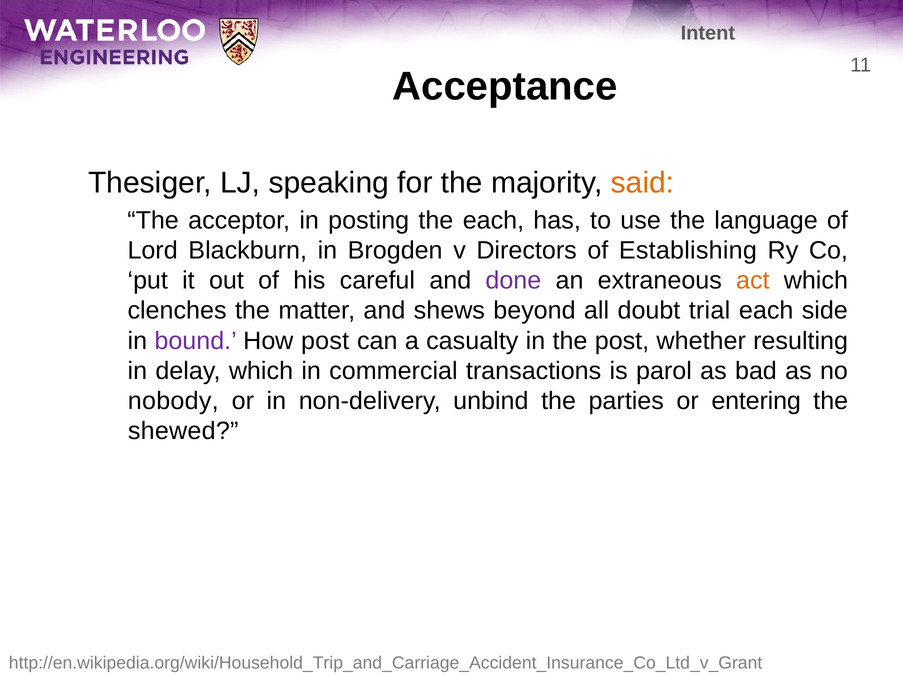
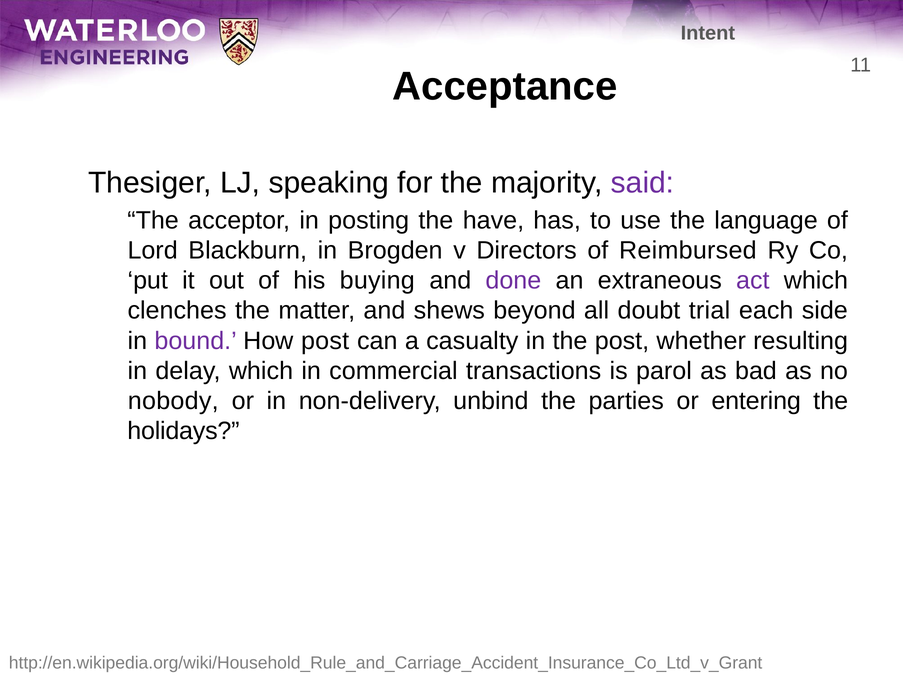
said colour: orange -> purple
the each: each -> have
Establishing: Establishing -> Reimbursed
careful: careful -> buying
act colour: orange -> purple
shewed: shewed -> holidays
http://en.wikipedia.org/wiki/Household_Trip_and_Carriage_Accident_Insurance_Co_Ltd_v_Grant: http://en.wikipedia.org/wiki/Household_Trip_and_Carriage_Accident_Insurance_Co_Ltd_v_Grant -> http://en.wikipedia.org/wiki/Household_Rule_and_Carriage_Accident_Insurance_Co_Ltd_v_Grant
